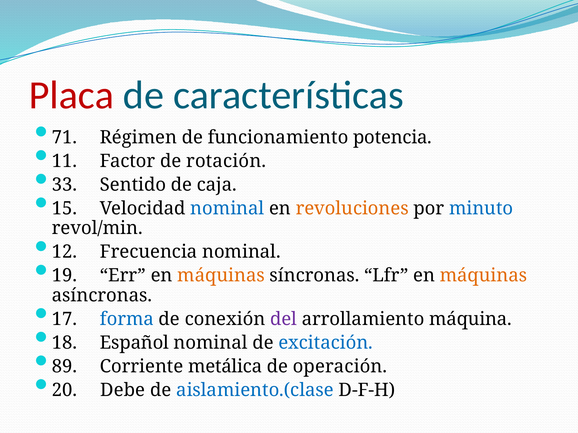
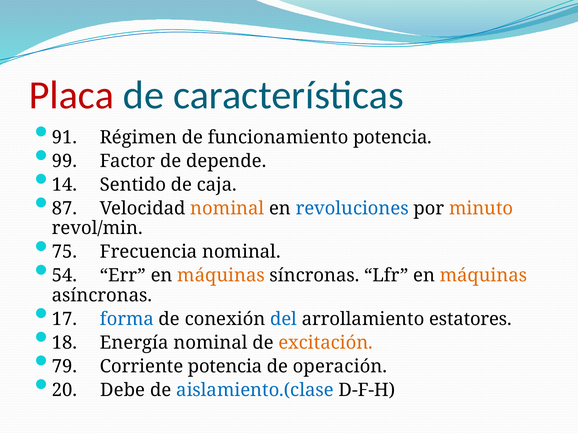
71: 71 -> 91
11: 11 -> 99
rotación: rotación -> depende
33: 33 -> 14
15: 15 -> 87
nominal at (227, 209) colour: blue -> orange
revoluciones colour: orange -> blue
minuto colour: blue -> orange
12: 12 -> 75
19: 19 -> 54
del colour: purple -> blue
máquina: máquina -> estatores
Español: Español -> Energía
excitación colour: blue -> orange
89: 89 -> 79
Corriente metálica: metálica -> potencia
